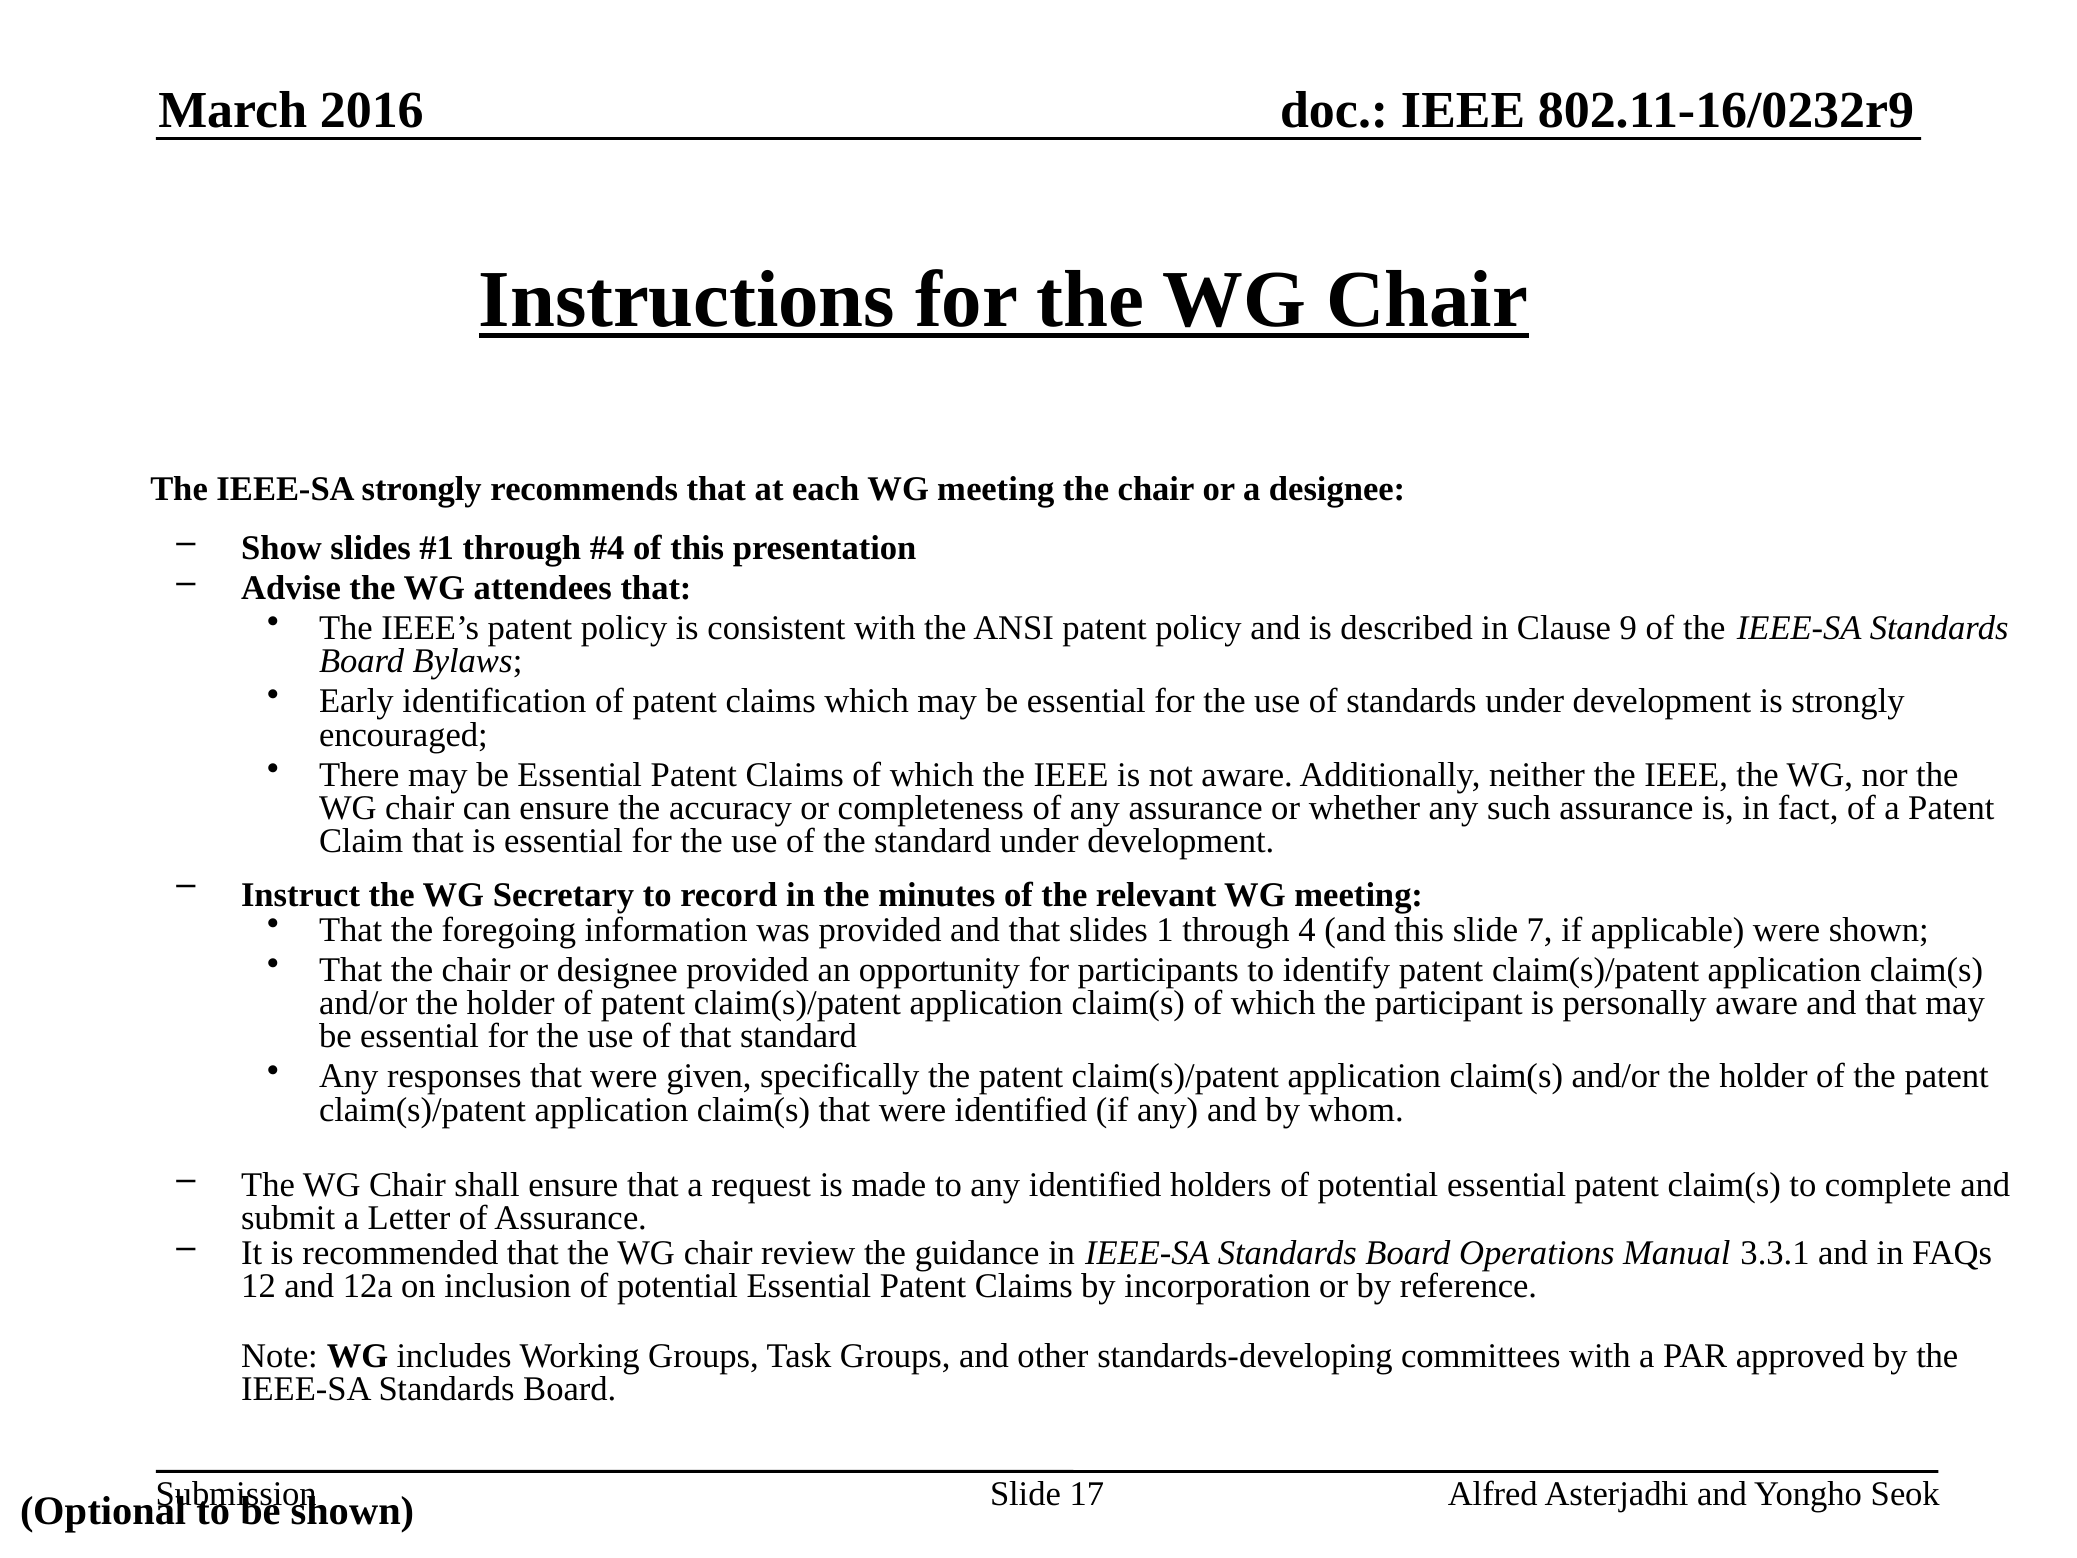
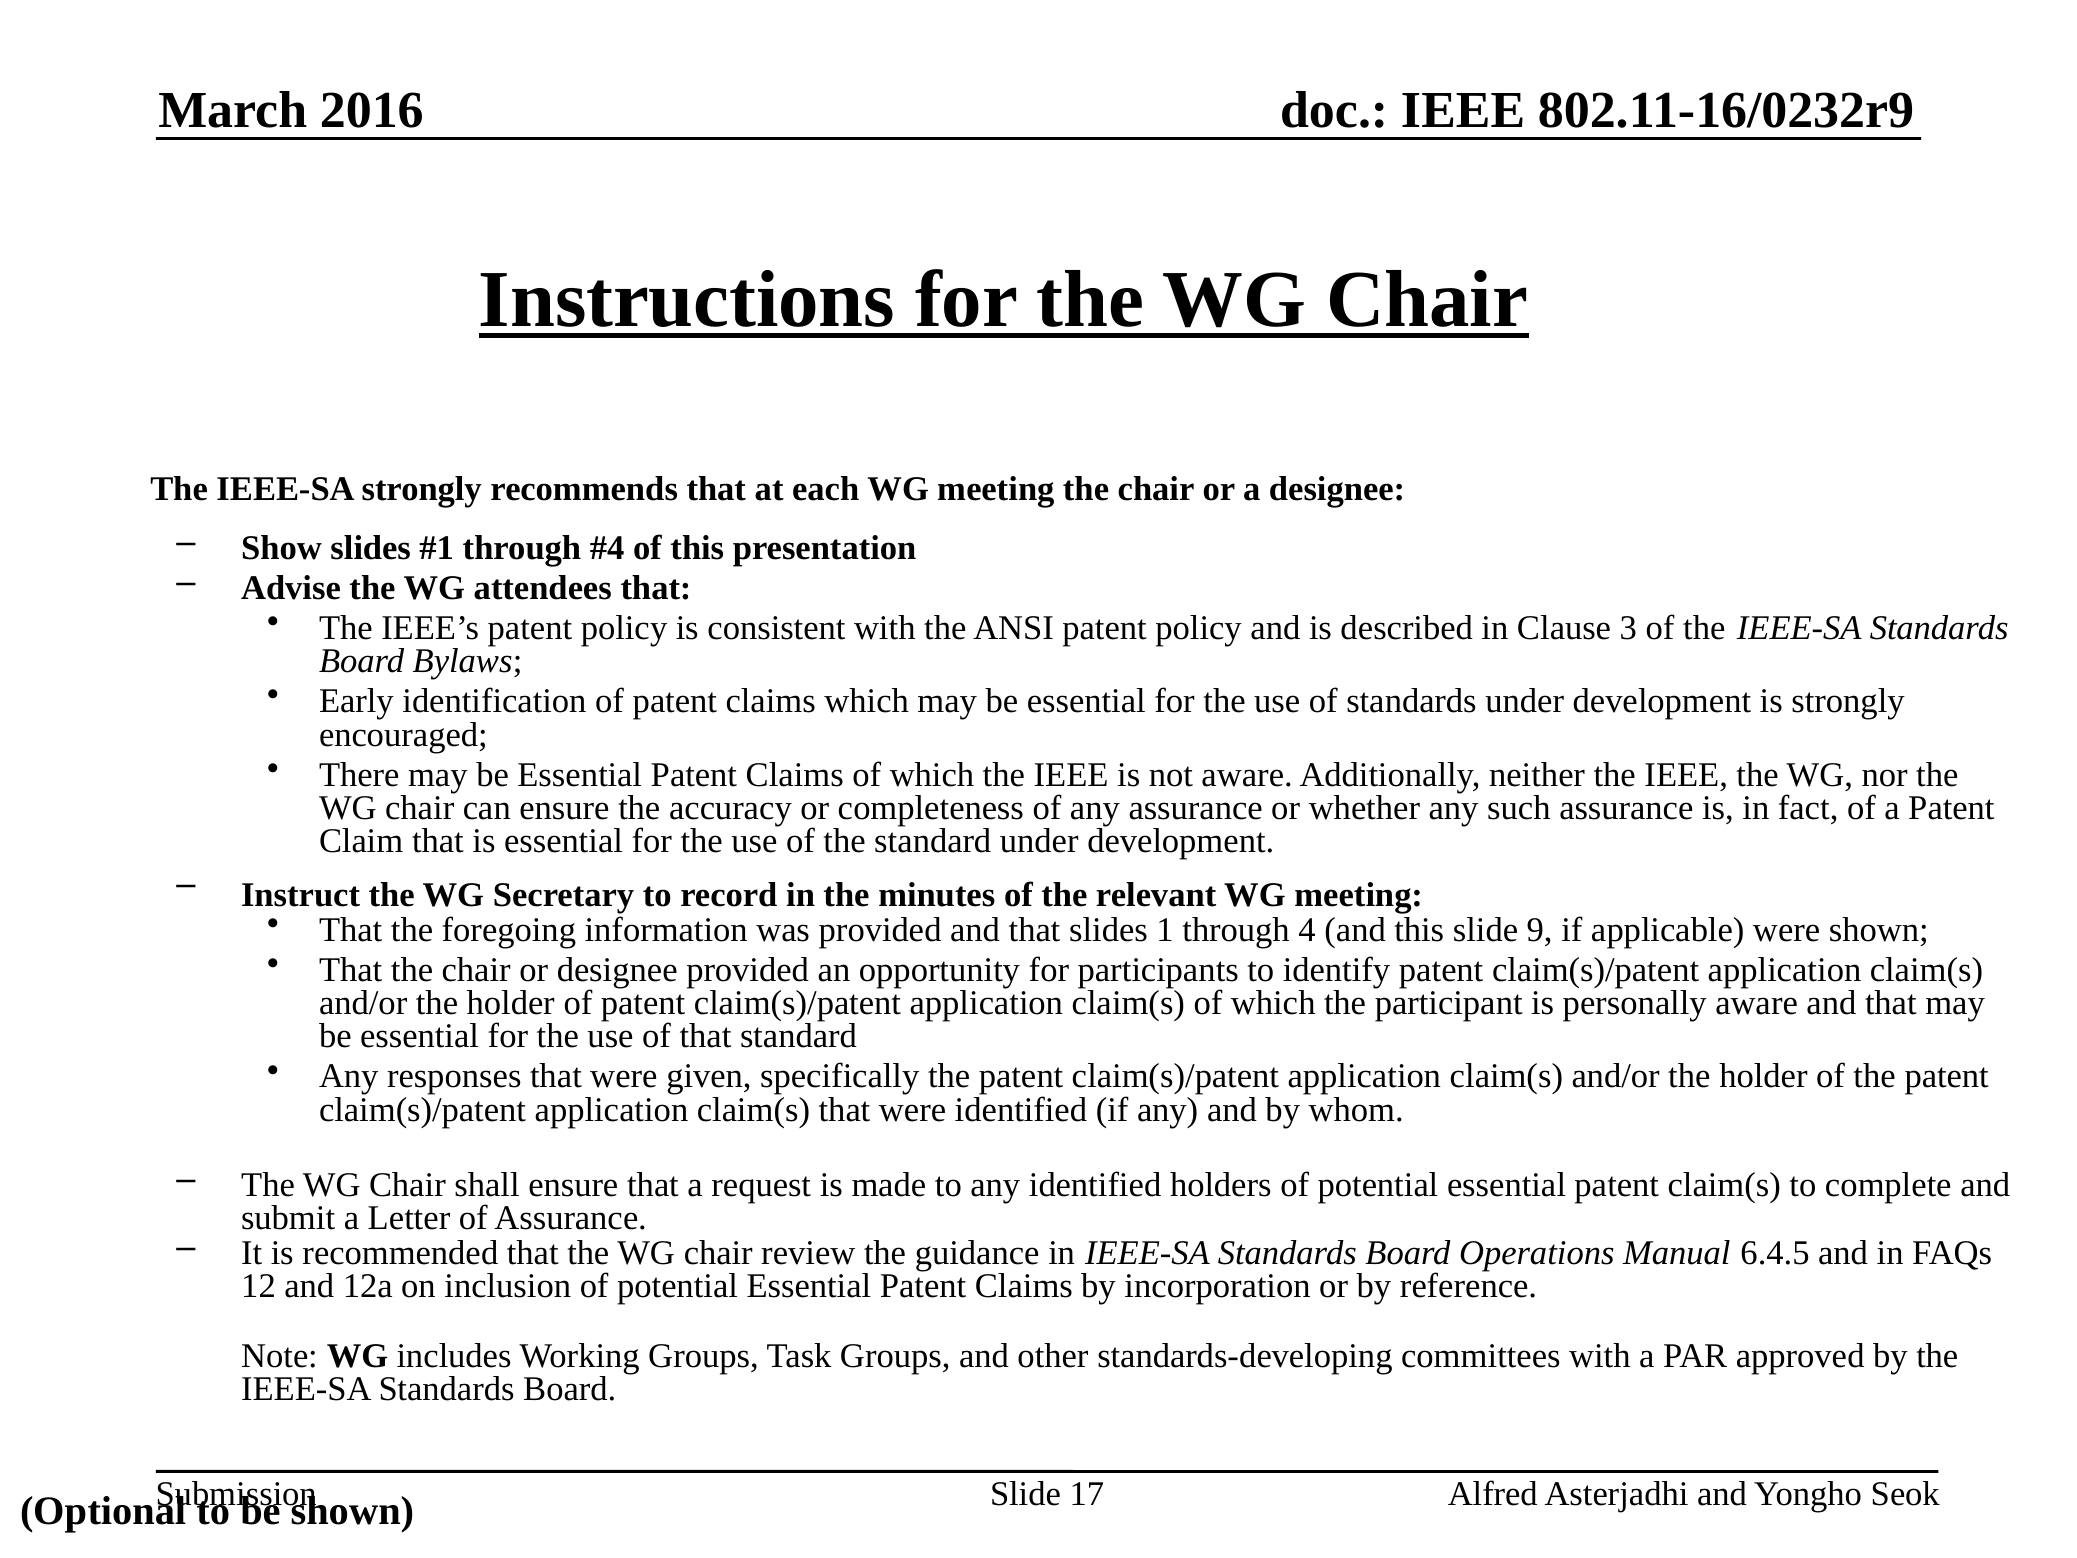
9: 9 -> 3
7: 7 -> 9
3.3.1: 3.3.1 -> 6.4.5
